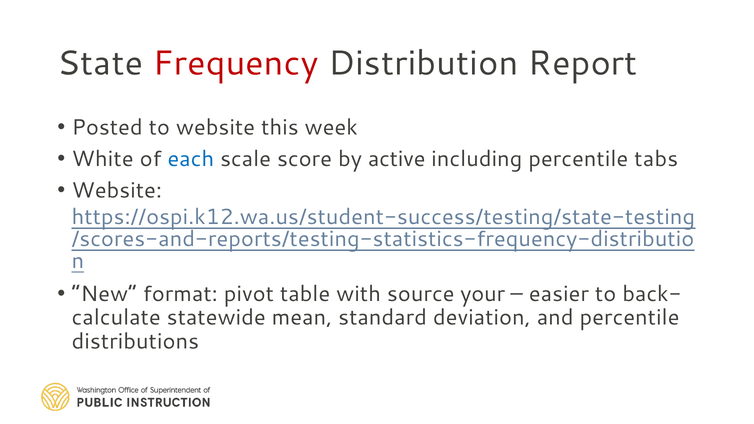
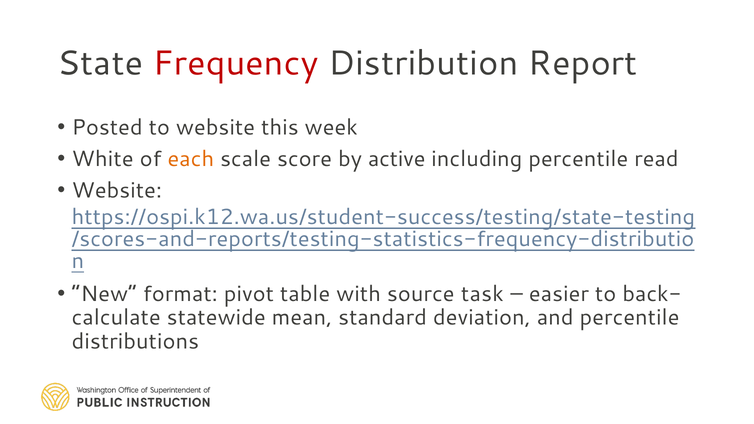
each colour: blue -> orange
tabs: tabs -> read
your: your -> task
